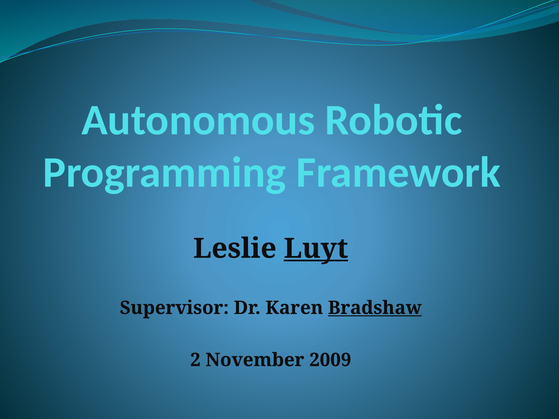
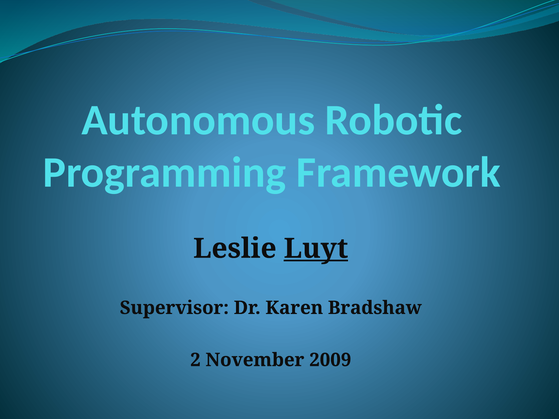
Bradshaw underline: present -> none
